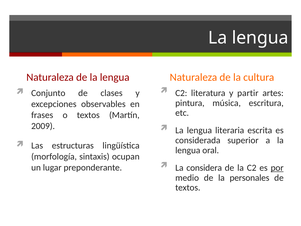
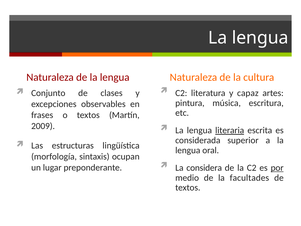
partir: partir -> capaz
literaria underline: none -> present
personales: personales -> facultades
